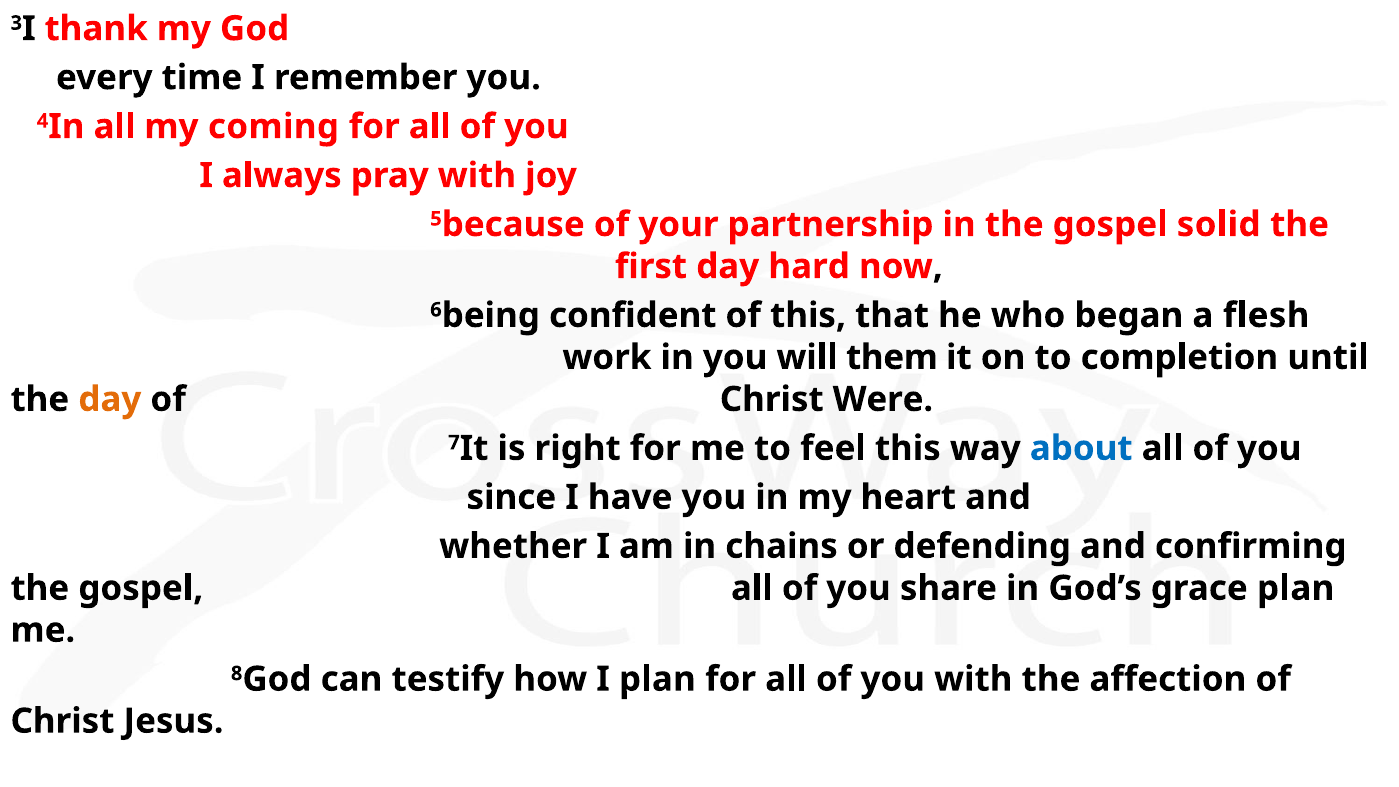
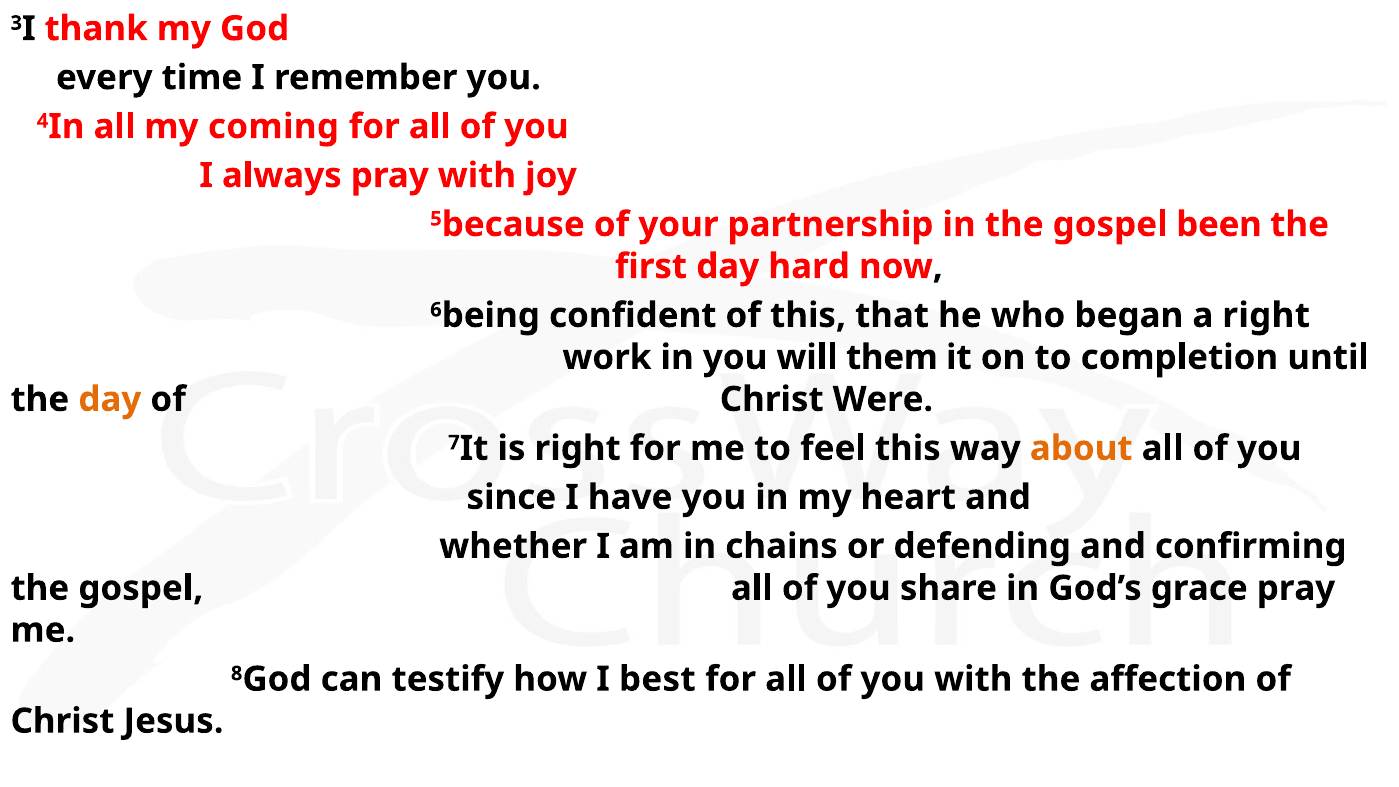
solid: solid -> been
a flesh: flesh -> right
about colour: blue -> orange
grace plan: plan -> pray
I plan: plan -> best
